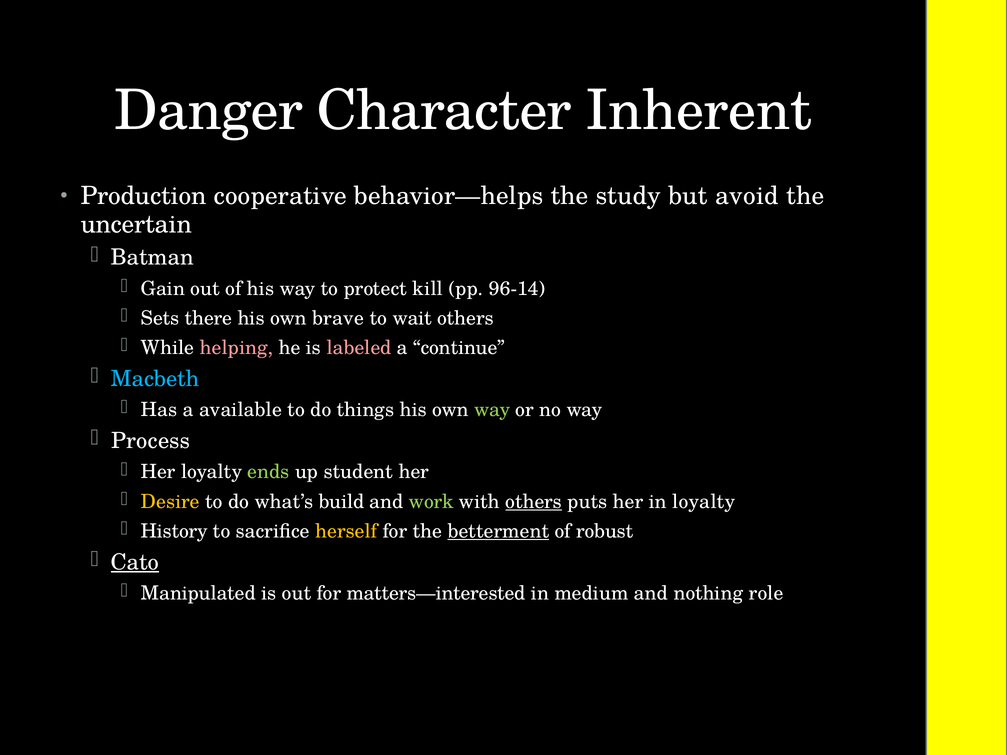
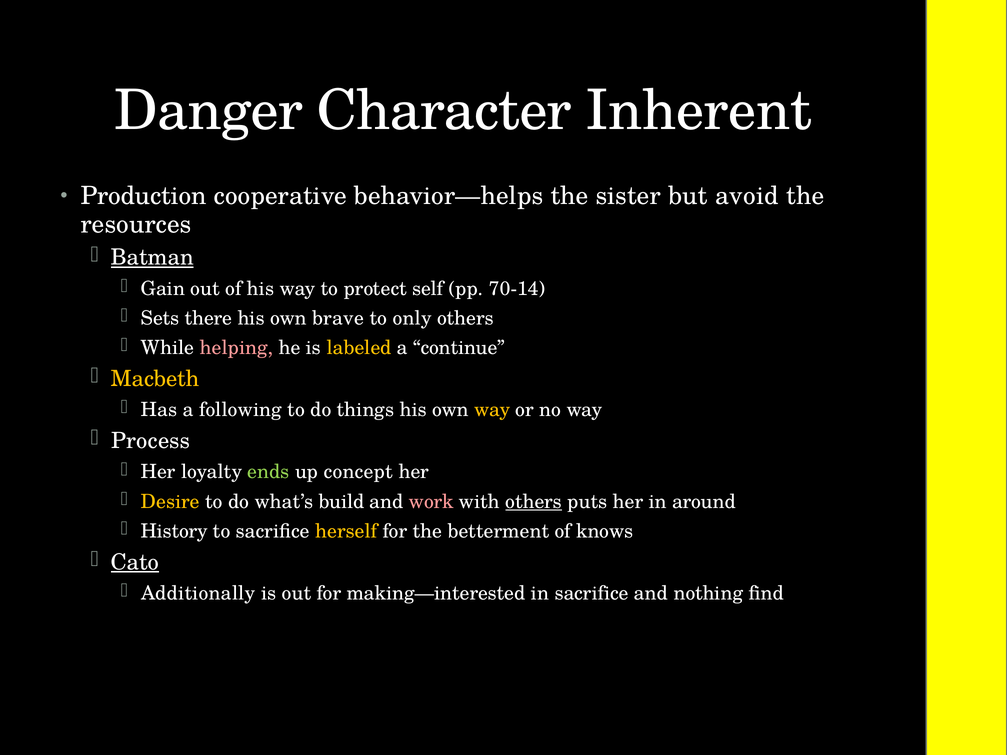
study: study -> sister
uncertain: uncertain -> resources
Batman underline: none -> present
kill: kill -> self
96-14: 96-14 -> 70-14
wait: wait -> only
labeled colour: pink -> yellow
Macbeth colour: light blue -> yellow
available: available -> following
way at (492, 410) colour: light green -> yellow
student: student -> concept
work colour: light green -> pink
in loyalty: loyalty -> around
betterment underline: present -> none
robust: robust -> knows
Manipulated: Manipulated -> Additionally
matters—interested: matters—interested -> making—interested
in medium: medium -> sacrifice
role: role -> find
